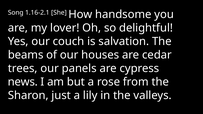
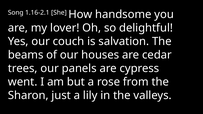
news: news -> went
